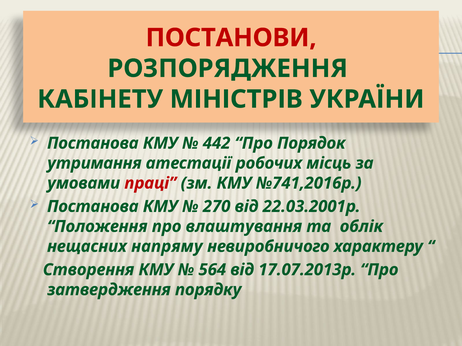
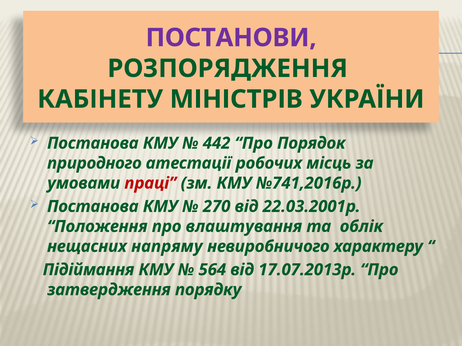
ПОСТАНОВИ colour: red -> purple
утримання: утримання -> природного
Створення: Створення -> Підіймання
